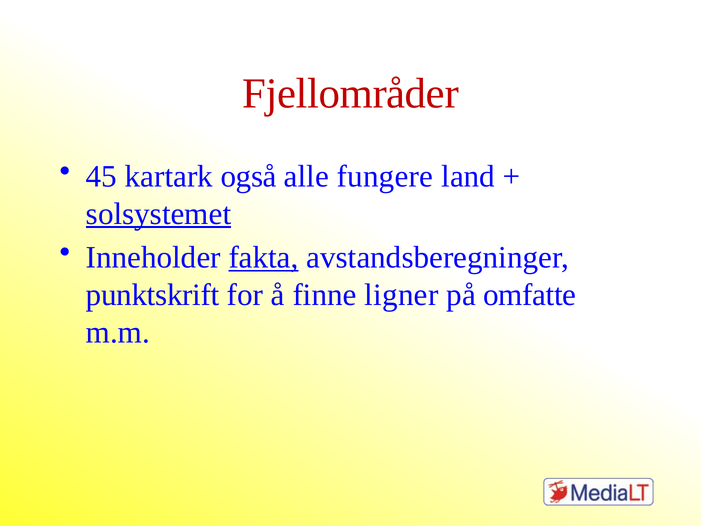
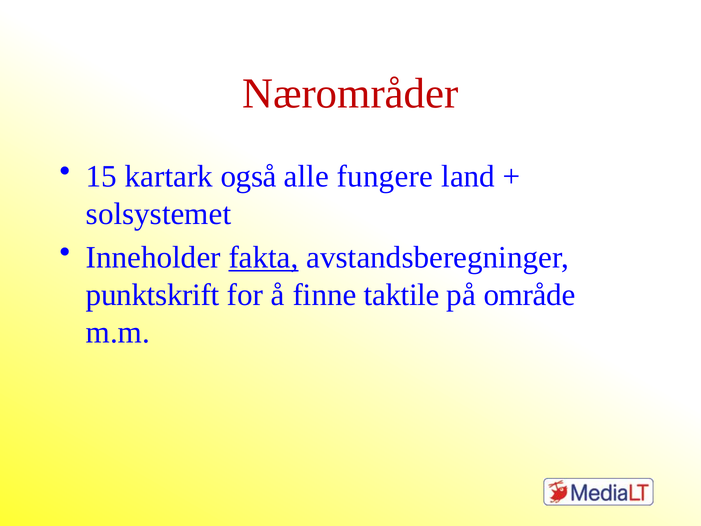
Fjellområder: Fjellområder -> Nærområder
45: 45 -> 15
solsystemet underline: present -> none
ligner: ligner -> taktile
omfatte: omfatte -> område
